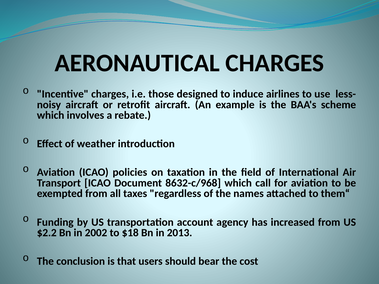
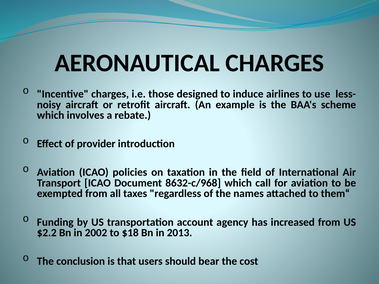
weather: weather -> provider
